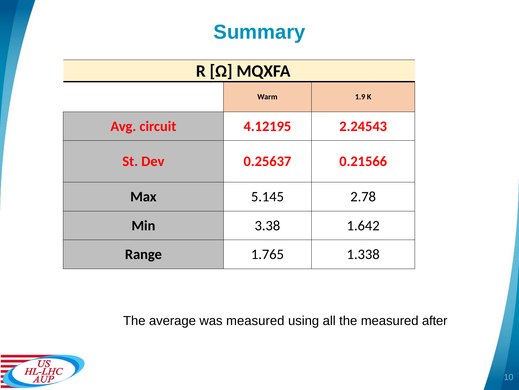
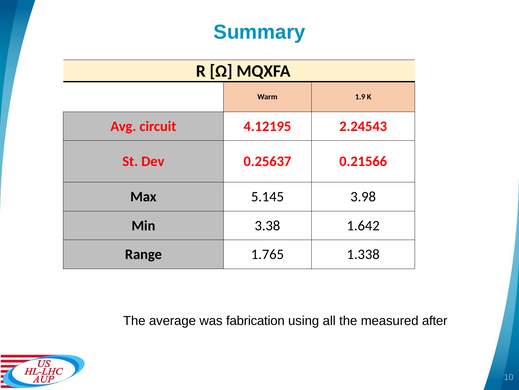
2.78: 2.78 -> 3.98
was measured: measured -> fabrication
